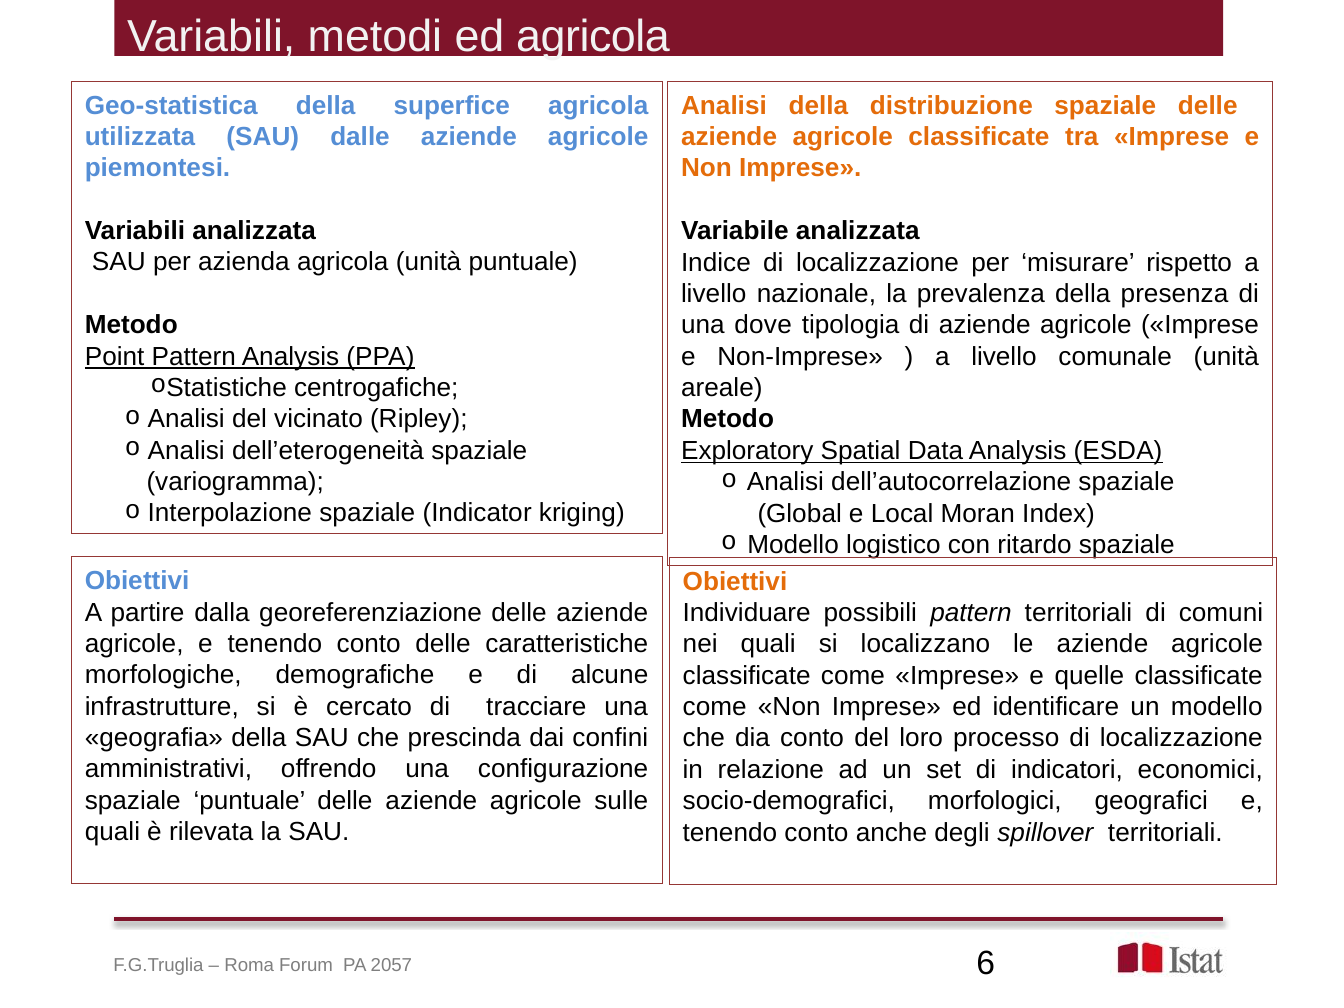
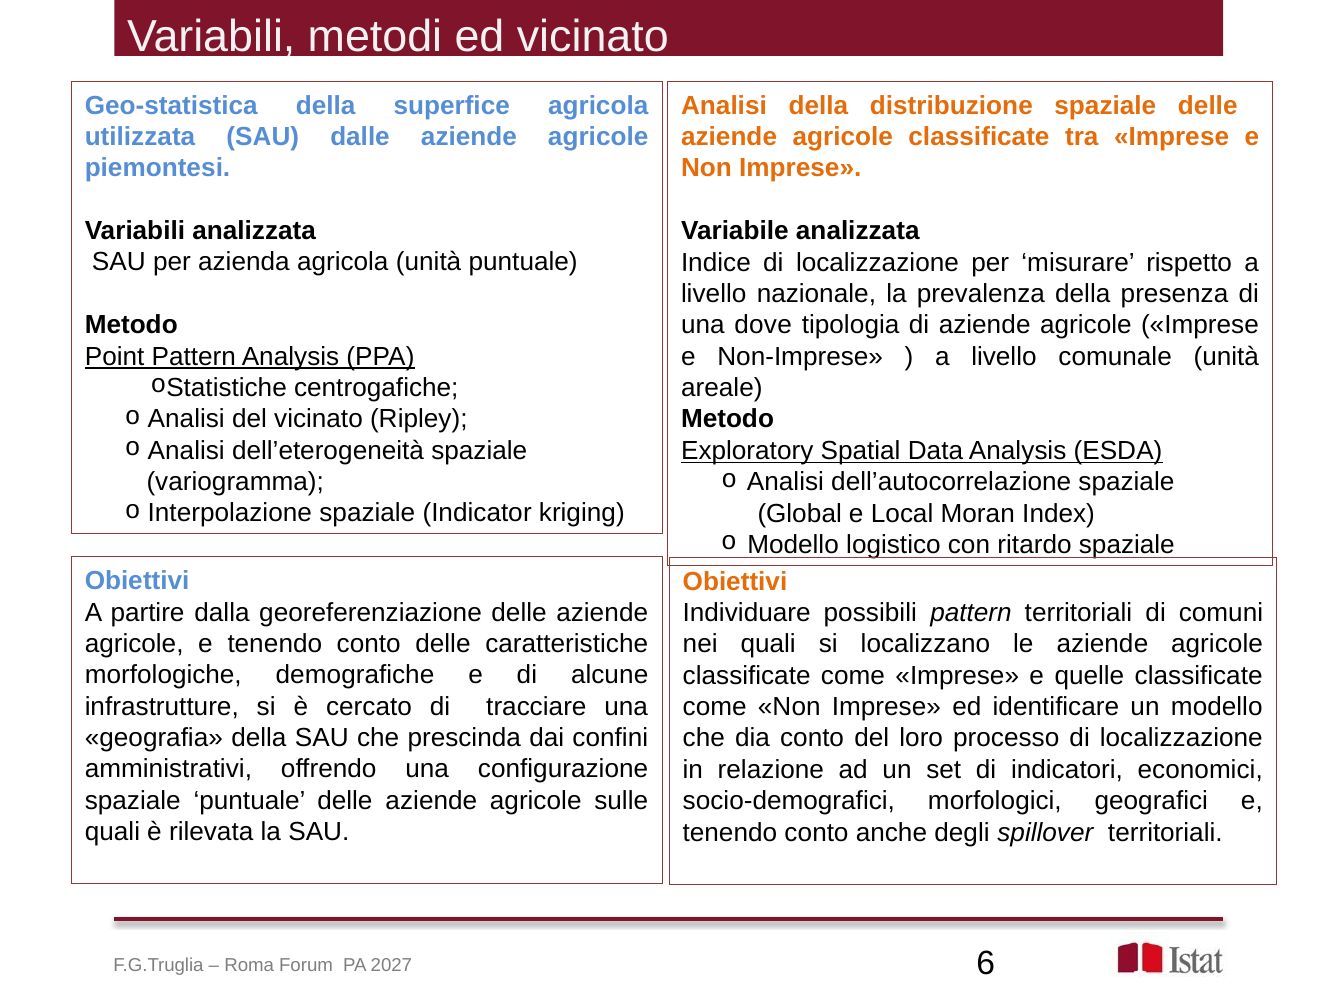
ed agricola: agricola -> vicinato
2057: 2057 -> 2027
